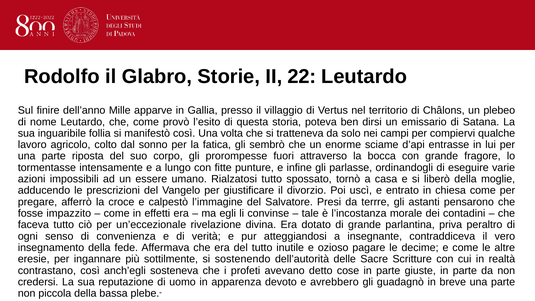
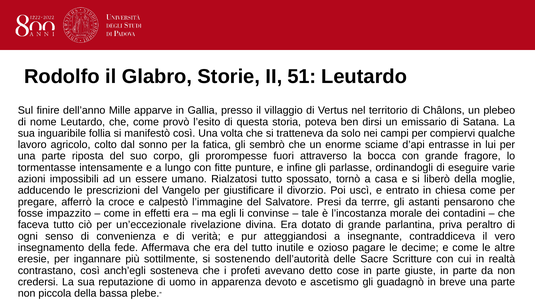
22: 22 -> 51
avrebbero: avrebbero -> ascetismo
